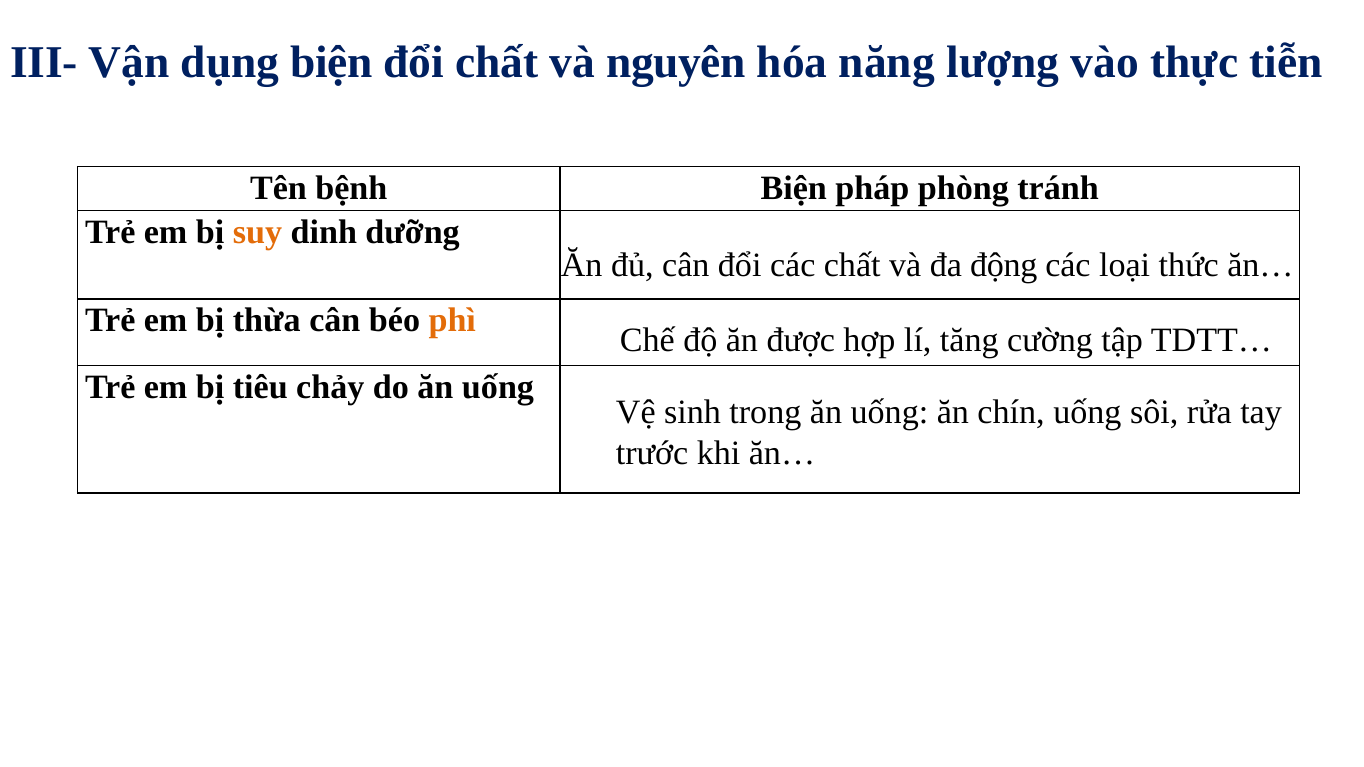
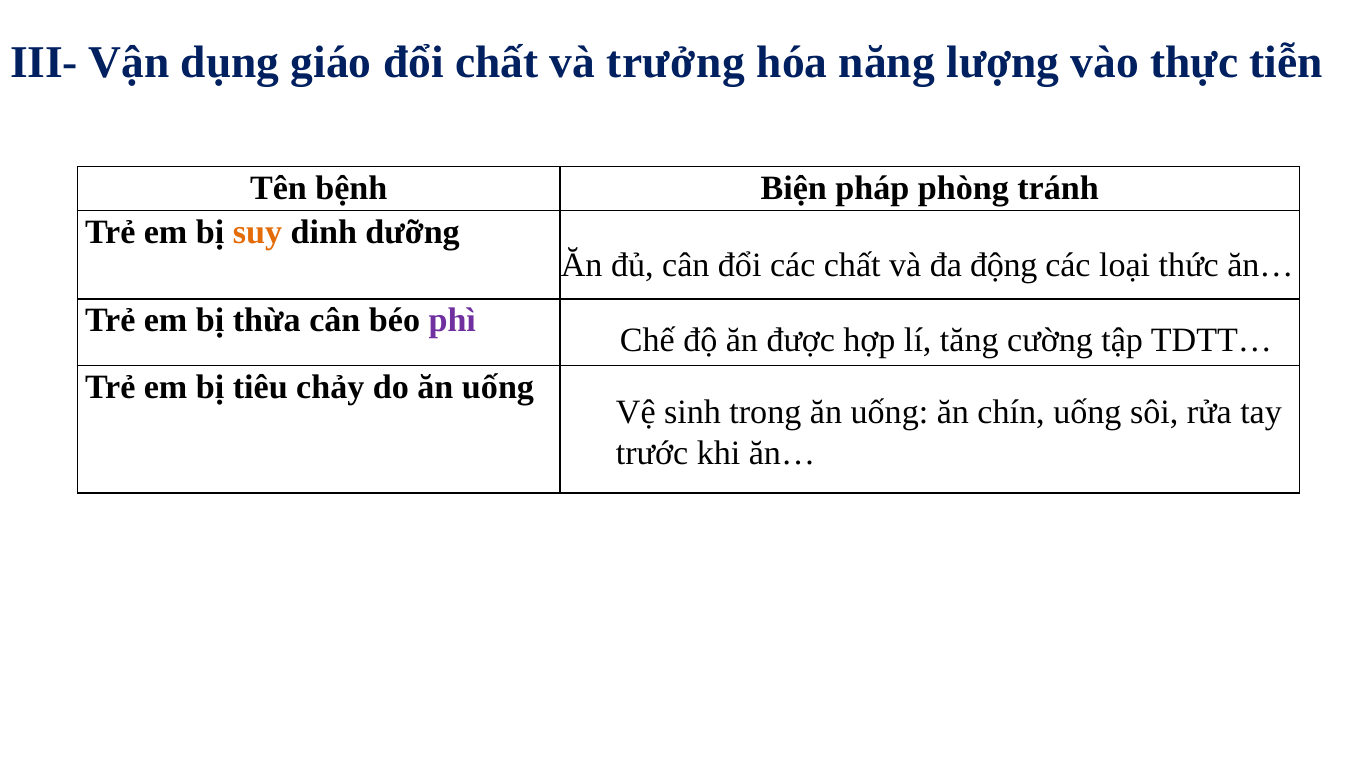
dụng biện: biện -> giáo
nguyên: nguyên -> trưởng
phì colour: orange -> purple
